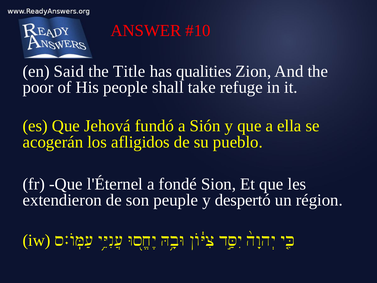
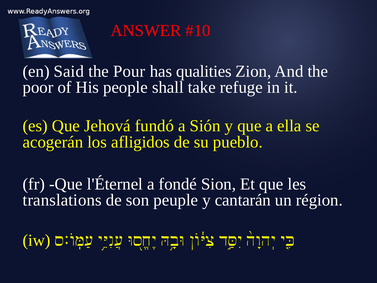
Title: Title -> Pour
extendieron: extendieron -> translations
despertó: despertó -> cantarán
